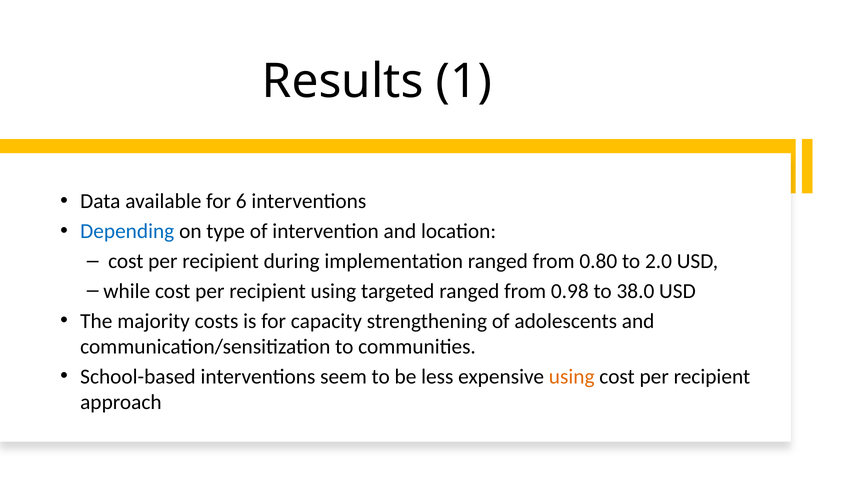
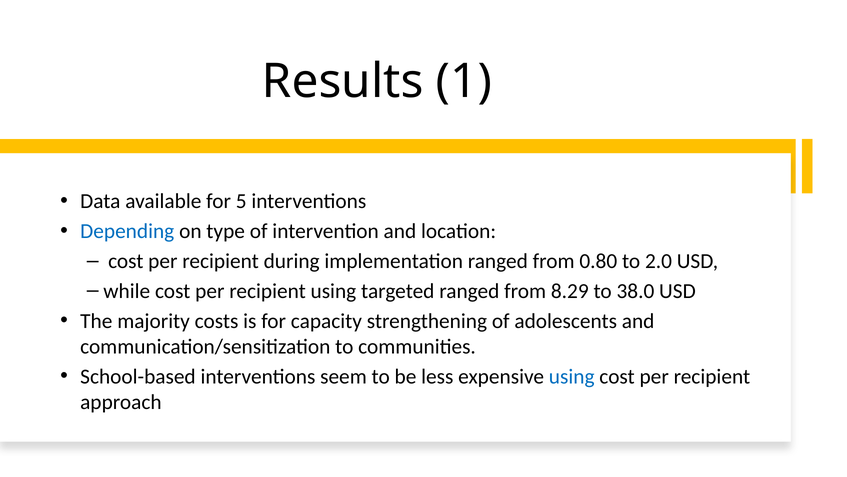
6: 6 -> 5
0.98: 0.98 -> 8.29
using at (572, 376) colour: orange -> blue
